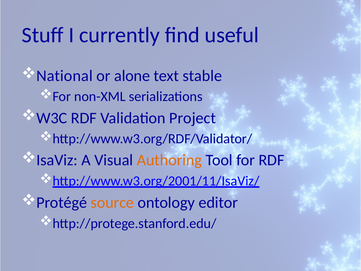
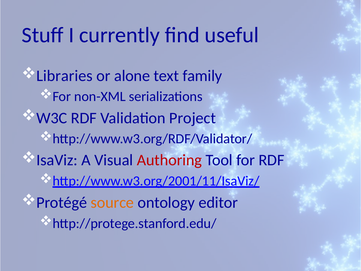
National: National -> Libraries
stable: stable -> family
Authoring colour: orange -> red
